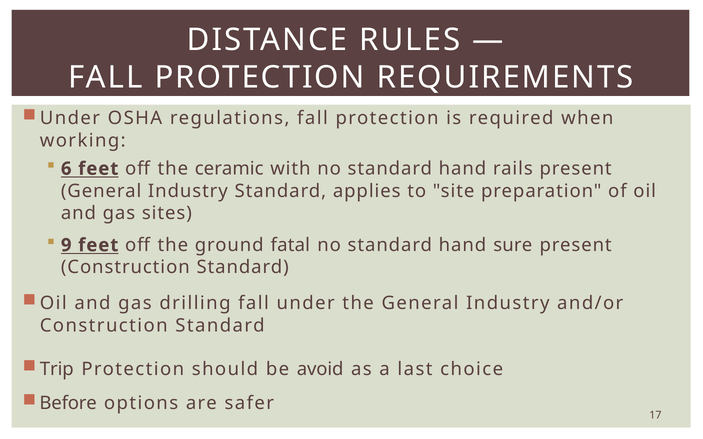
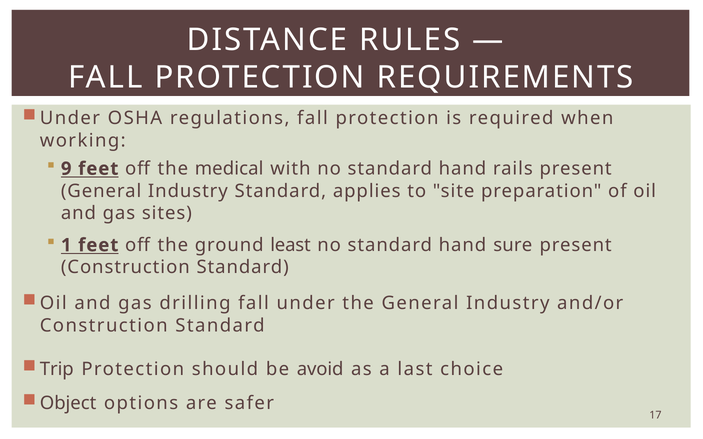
6: 6 -> 9
ceramic: ceramic -> medical
9: 9 -> 1
fatal: fatal -> least
Before: Before -> Object
